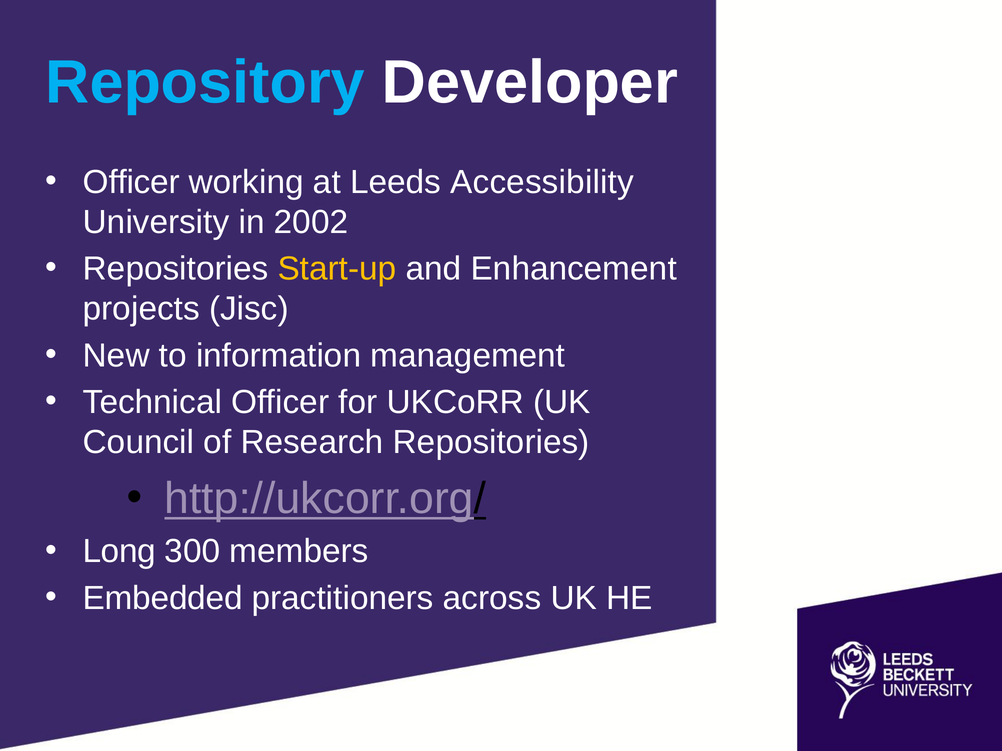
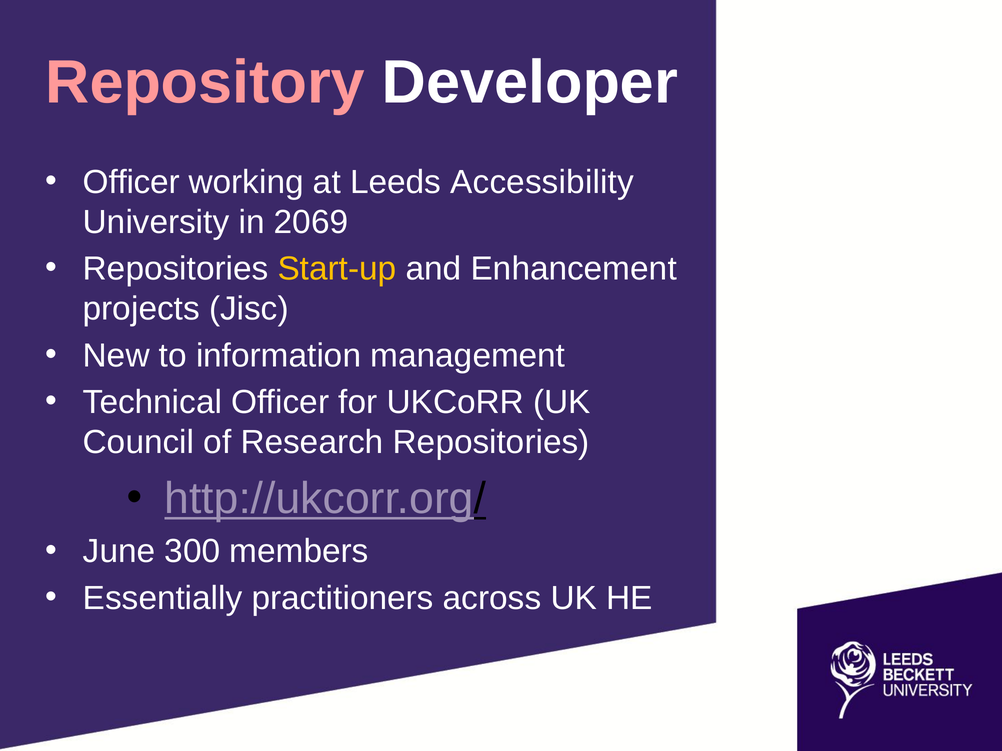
Repository colour: light blue -> pink
2002: 2002 -> 2069
Long: Long -> June
Embedded: Embedded -> Essentially
